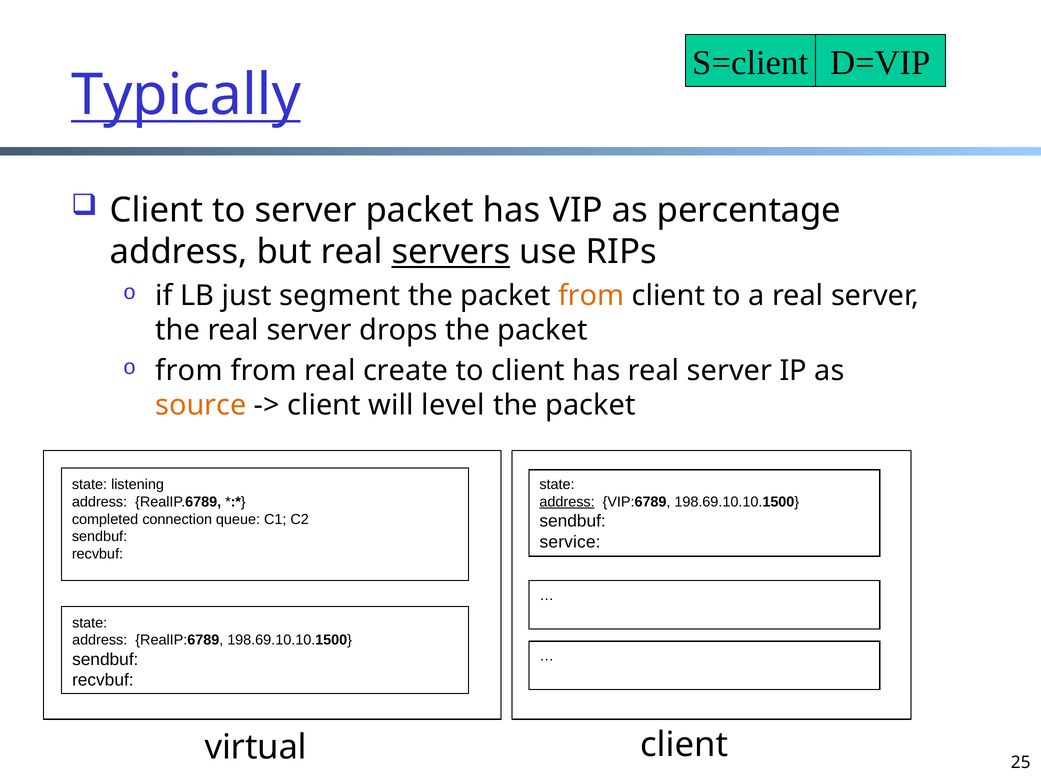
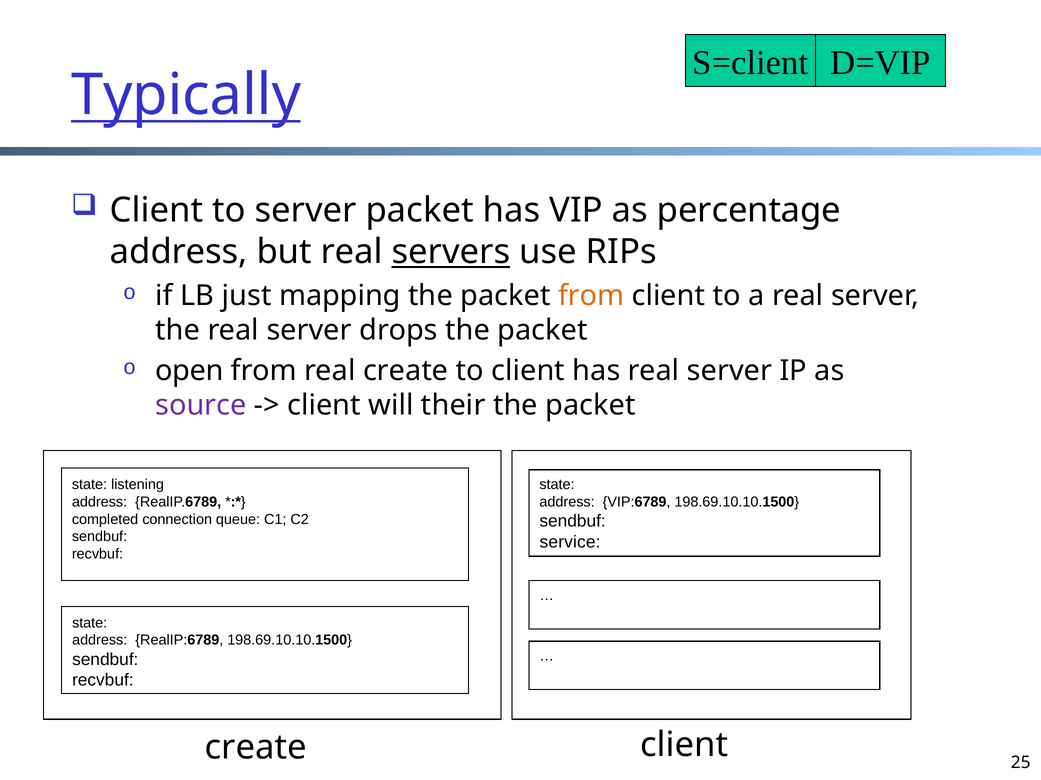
segment: segment -> mapping
from at (189, 371): from -> open
source colour: orange -> purple
level: level -> their
address at (567, 502) underline: present -> none
virtual at (256, 748): virtual -> create
